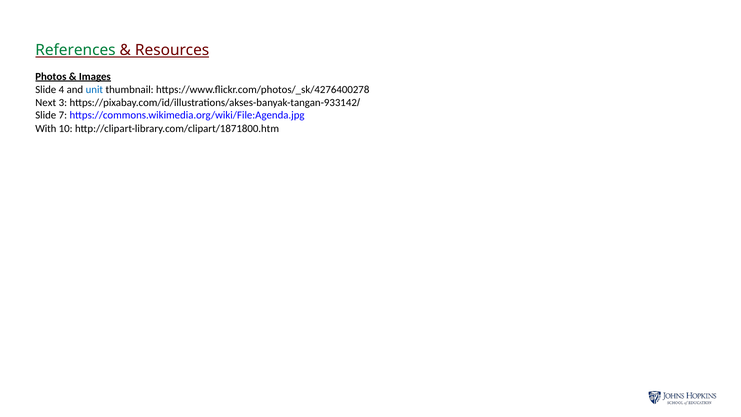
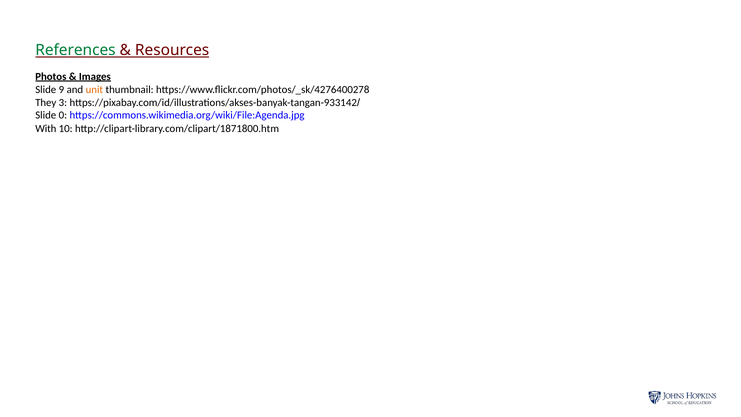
4: 4 -> 9
unit colour: blue -> orange
Next: Next -> They
7: 7 -> 0
